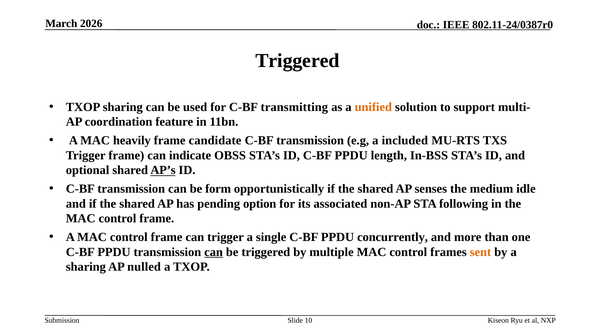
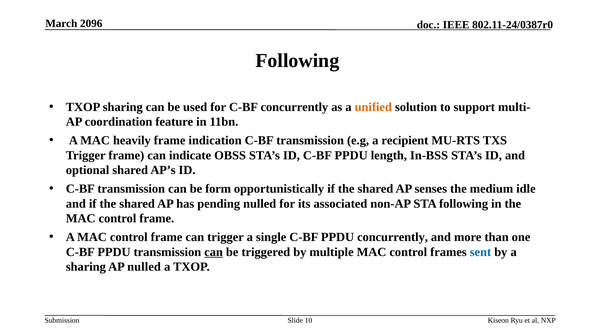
2026: 2026 -> 2096
Triggered at (297, 61): Triggered -> Following
C-BF transmitting: transmitting -> concurrently
candidate: candidate -> indication
included: included -> recipient
AP’s underline: present -> none
pending option: option -> nulled
sent colour: orange -> blue
